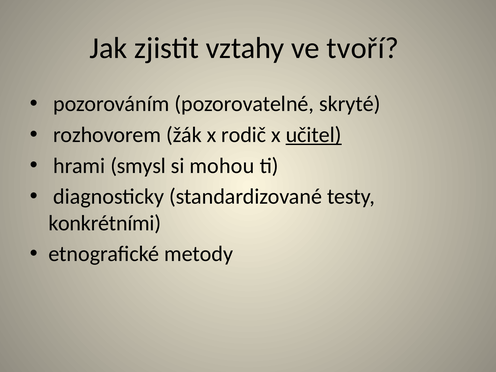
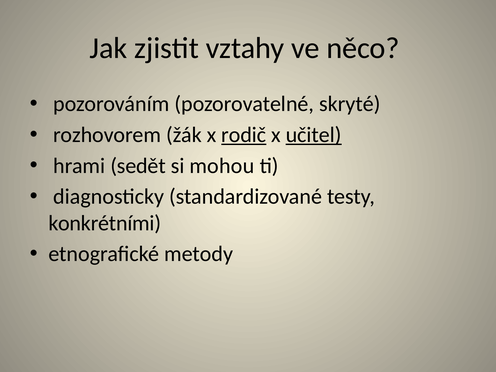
tvoří: tvoří -> něco
rodič underline: none -> present
smysl: smysl -> sedět
